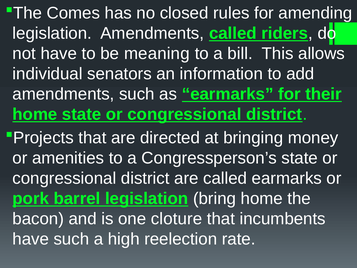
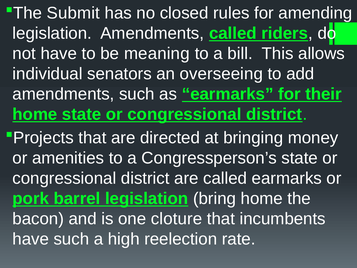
Comes: Comes -> Submit
information: information -> overseeing
